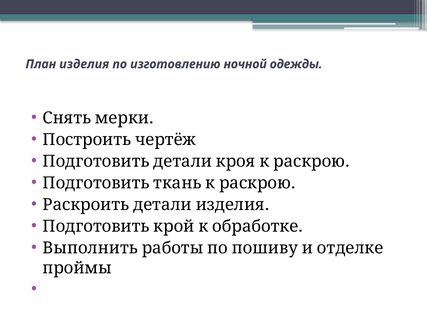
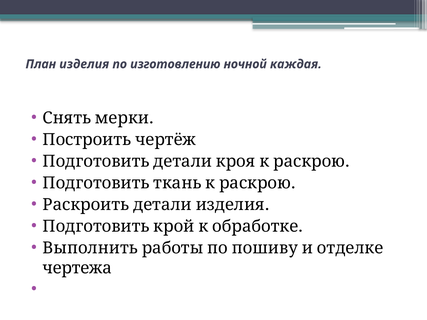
одежды: одежды -> каждая
проймы: проймы -> чертежа
